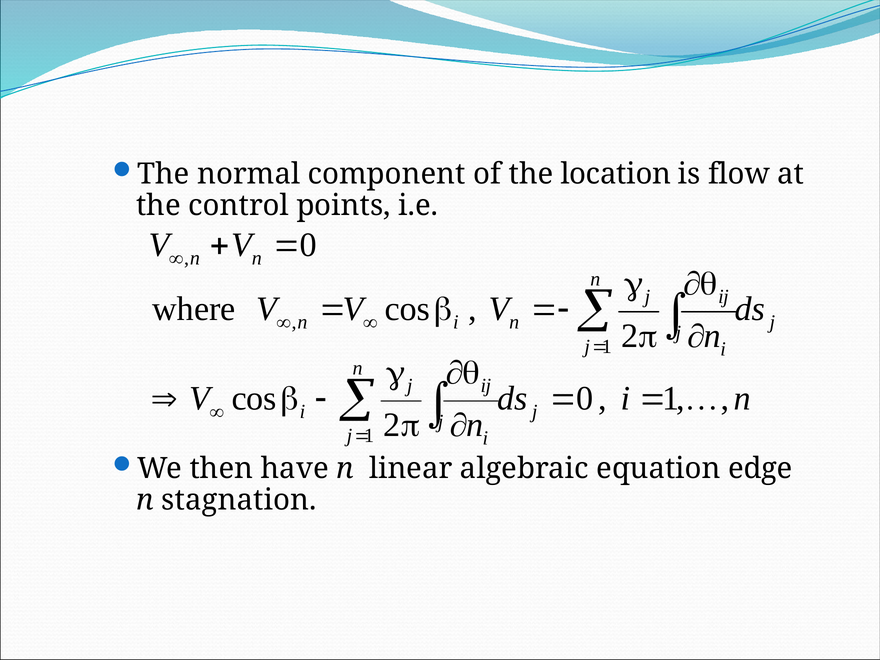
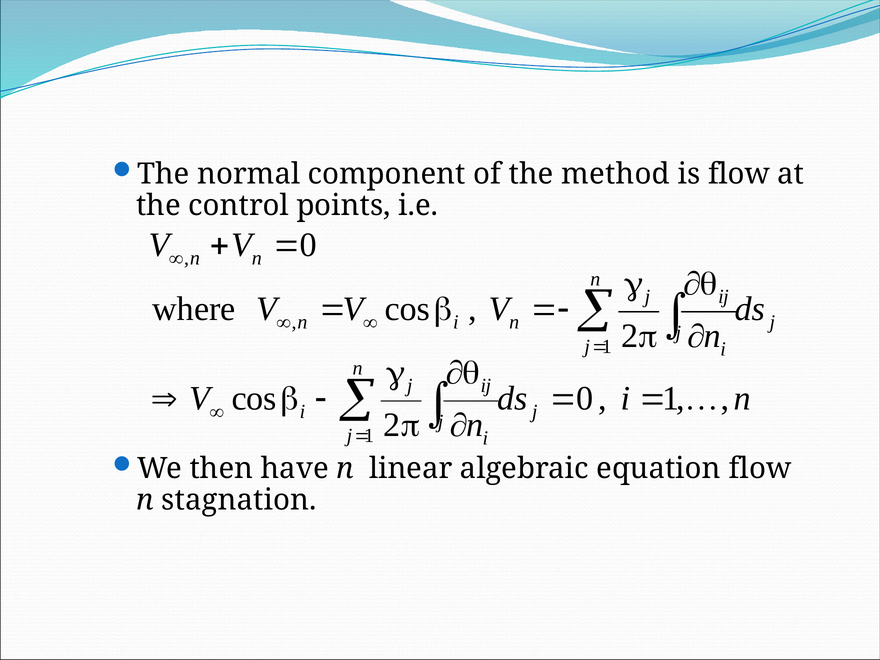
location: location -> method
equation edge: edge -> flow
